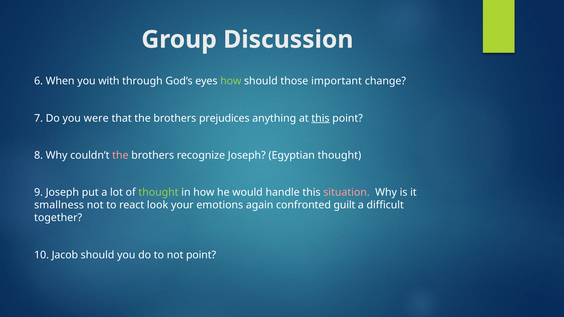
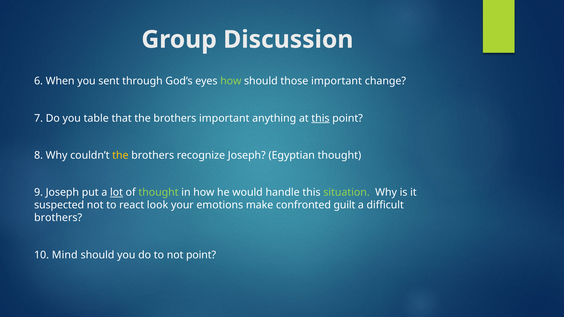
with: with -> sent
were: were -> table
brothers prejudices: prejudices -> important
the at (120, 155) colour: pink -> yellow
lot underline: none -> present
situation colour: pink -> light green
smallness: smallness -> suspected
again: again -> make
together at (58, 218): together -> brothers
Jacob: Jacob -> Mind
